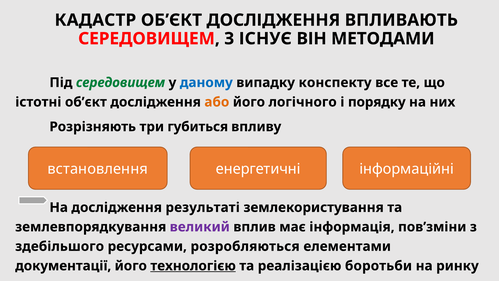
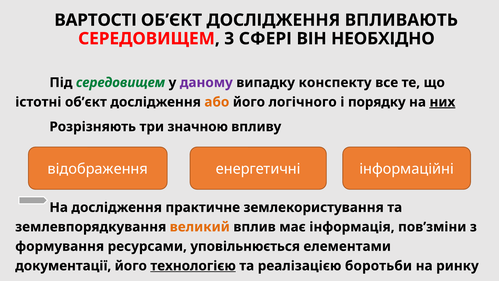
КАДАСТР: КАДАСТР -> ВАРТОСТІ
ІСНУЄ: ІСНУЄ -> СФЕРІ
МЕТОДАМИ: МЕТОДАМИ -> НЕОБХІДНО
даному colour: blue -> purple
них underline: none -> present
губиться: губиться -> значною
встановлення: встановлення -> відображення
результаті: результаті -> практичне
великий colour: purple -> orange
здебільшого: здебільшого -> формування
розробляються: розробляються -> уповільнюється
